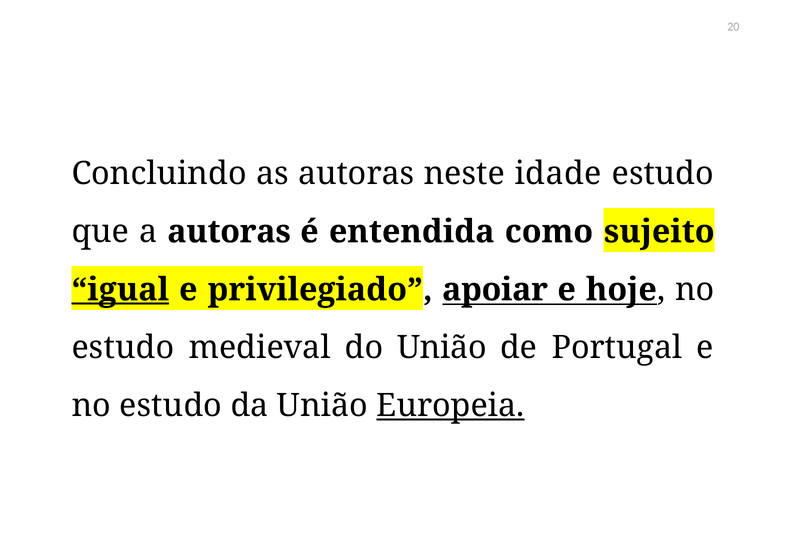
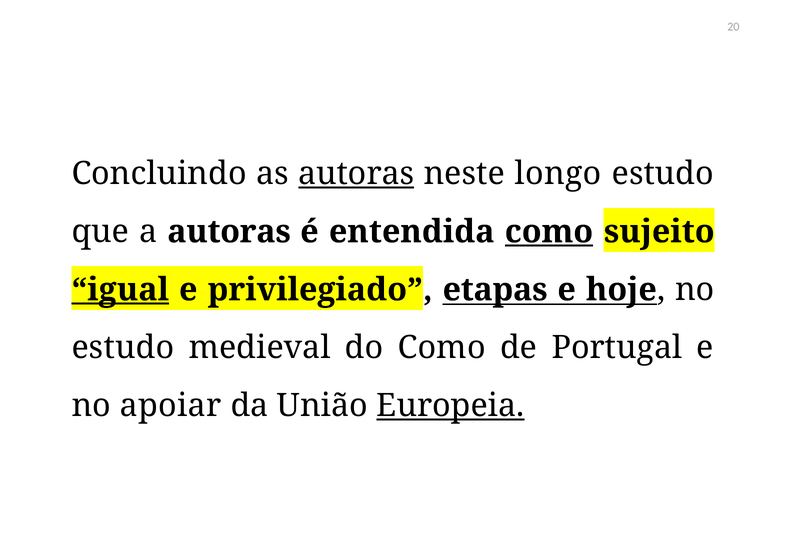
autoras at (356, 174) underline: none -> present
idade: idade -> longo
como at (549, 232) underline: none -> present
apoiar: apoiar -> etapas
do União: União -> Como
estudo at (171, 406): estudo -> apoiar
